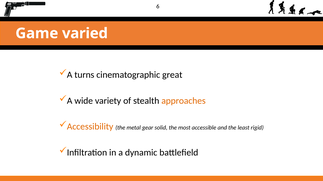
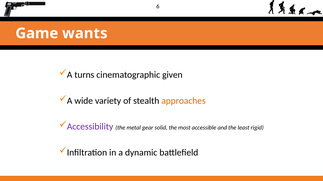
varied: varied -> wants
great: great -> given
Accessibility colour: orange -> purple
